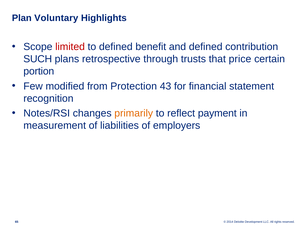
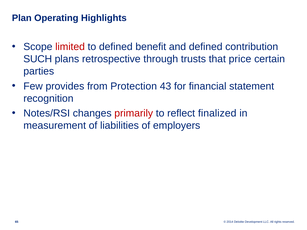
Voluntary: Voluntary -> Operating
portion: portion -> parties
modified: modified -> provides
primarily colour: orange -> red
payment: payment -> finalized
